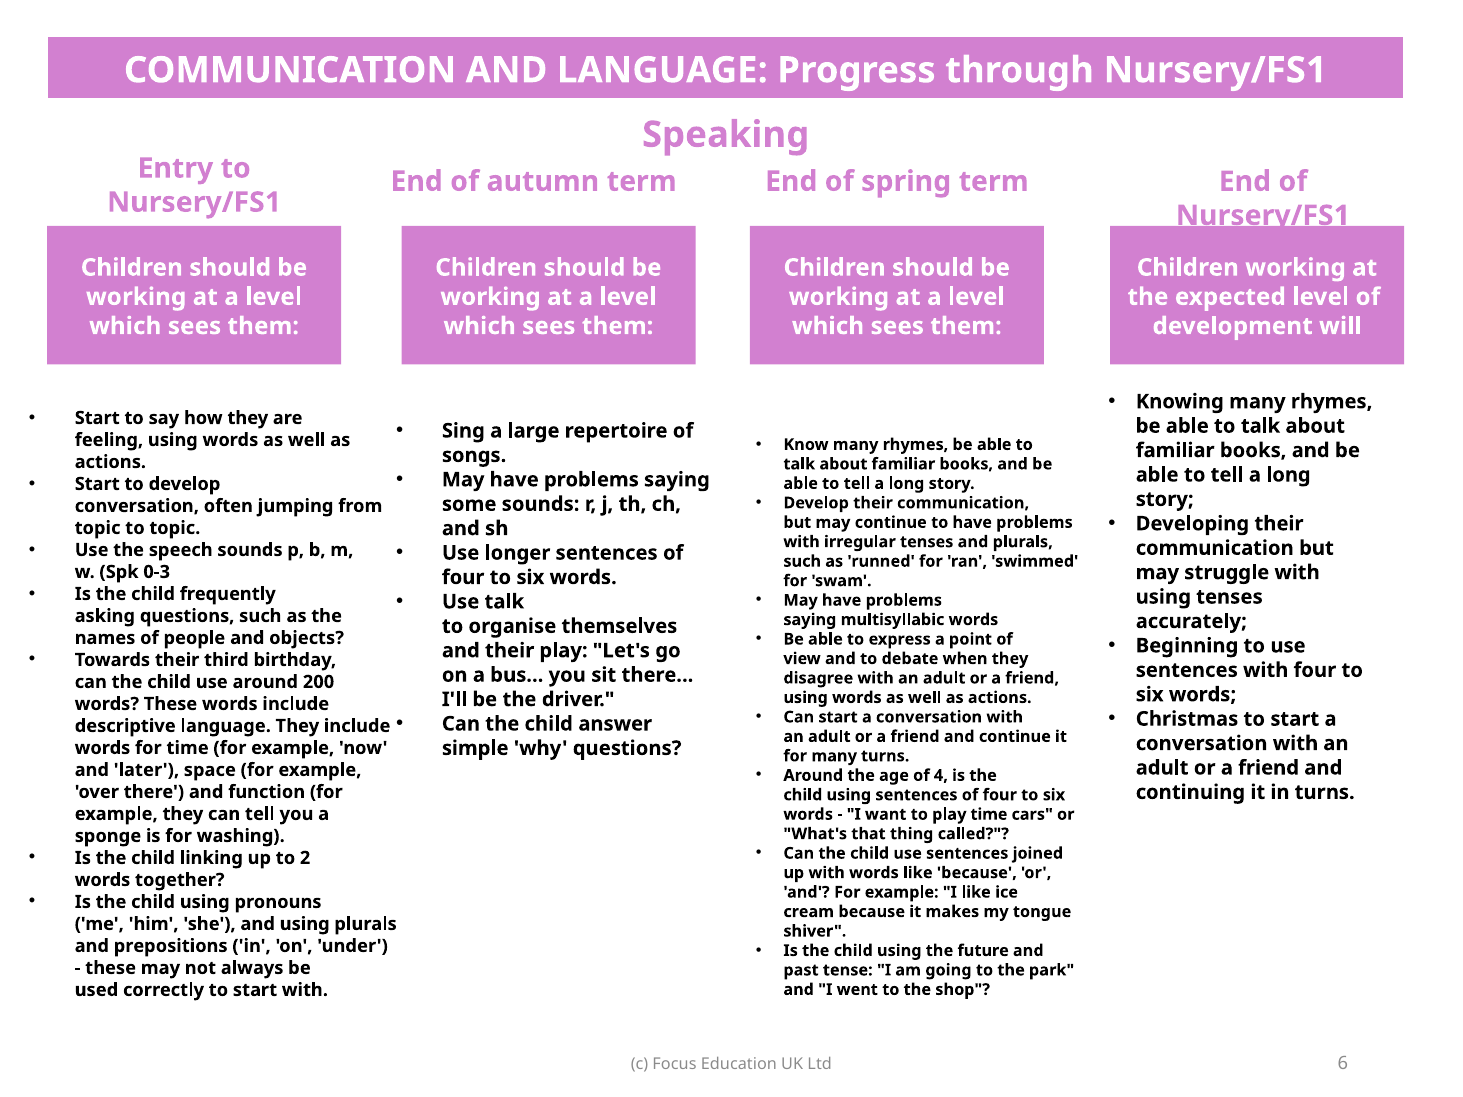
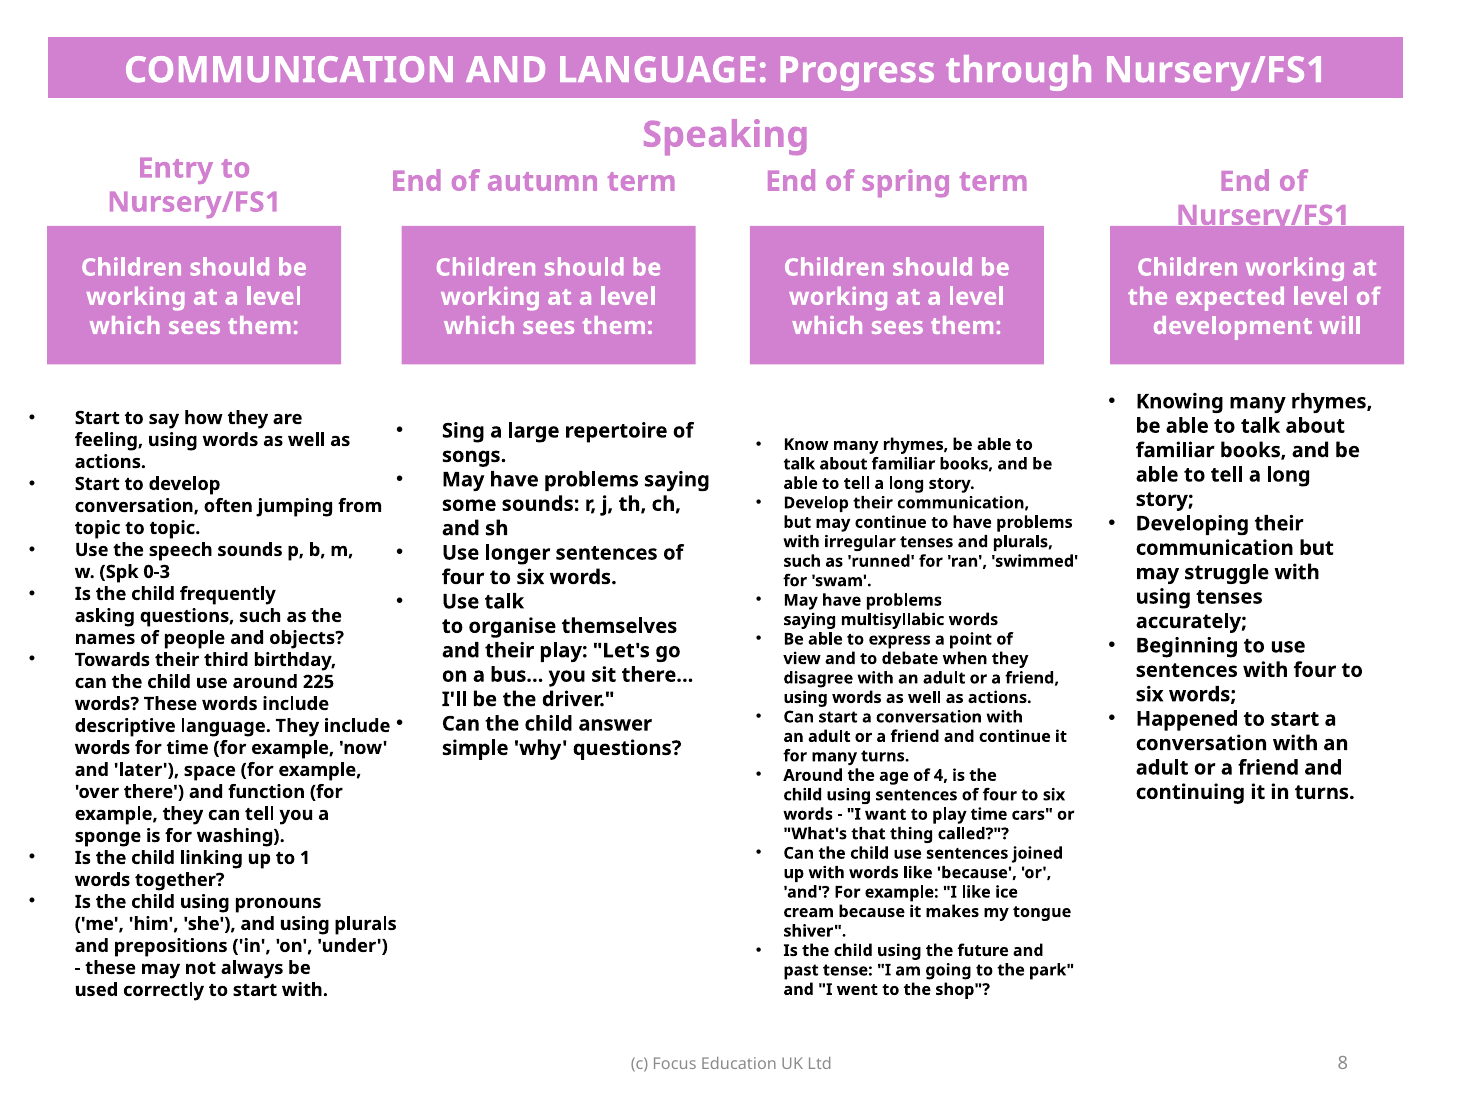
200: 200 -> 225
Christmas: Christmas -> Happened
2: 2 -> 1
6: 6 -> 8
